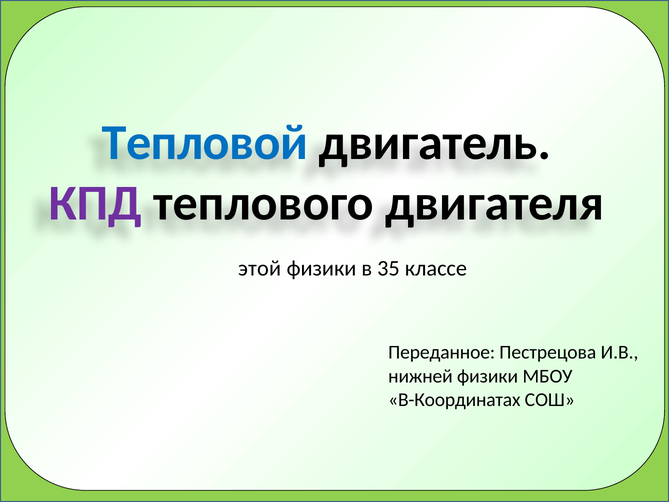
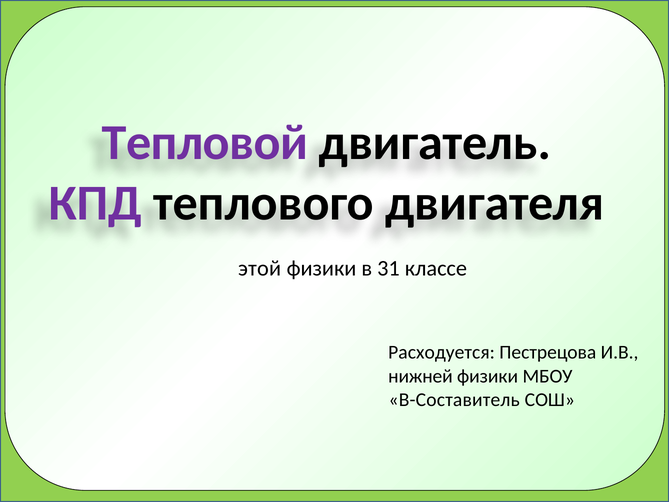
Тепловой colour: blue -> purple
35: 35 -> 31
Переданное: Переданное -> Расходуется
В-Координатах: В-Координатах -> В-Составитель
